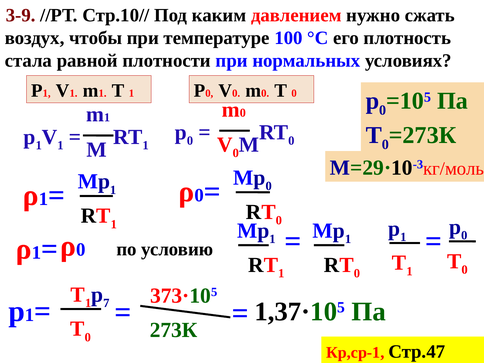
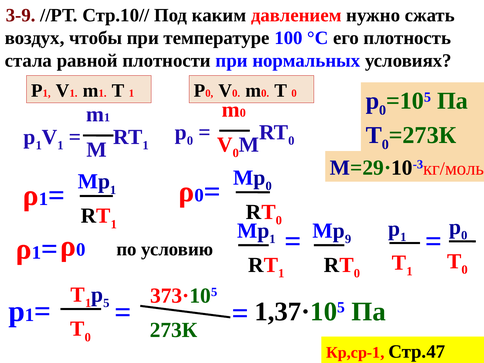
1 at (348, 239): 1 -> 9
7: 7 -> 5
